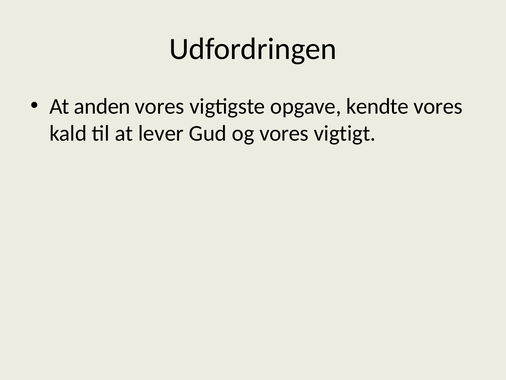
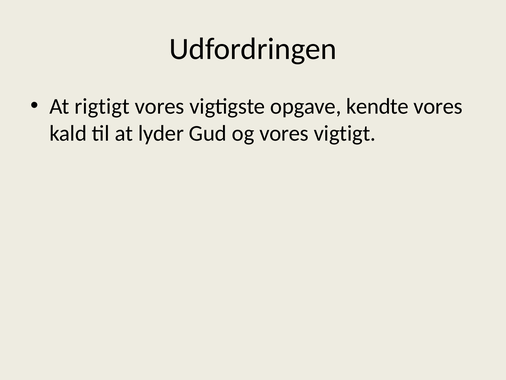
anden: anden -> rigtigt
lever: lever -> lyder
